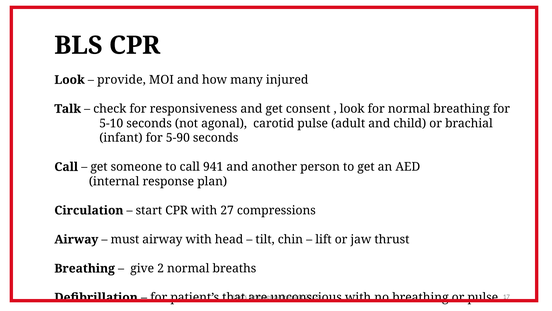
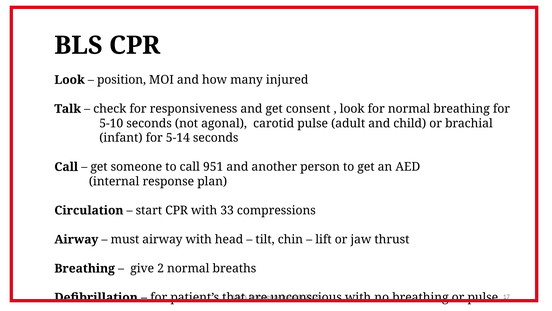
provide: provide -> position
5-90: 5-90 -> 5-14
941: 941 -> 951
27: 27 -> 33
